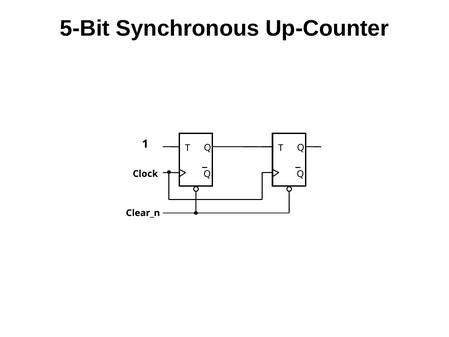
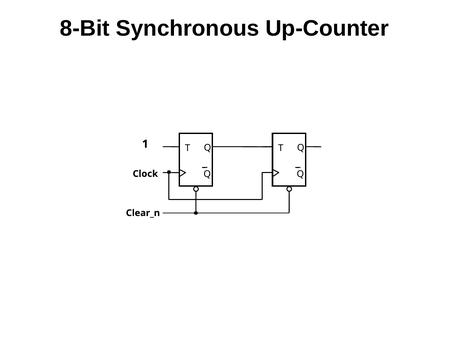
5-Bit: 5-Bit -> 8-Bit
